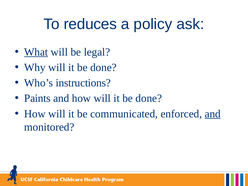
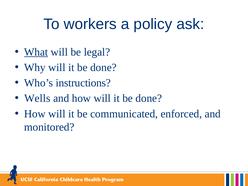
reduces: reduces -> workers
Paints: Paints -> Wells
and at (213, 114) underline: present -> none
